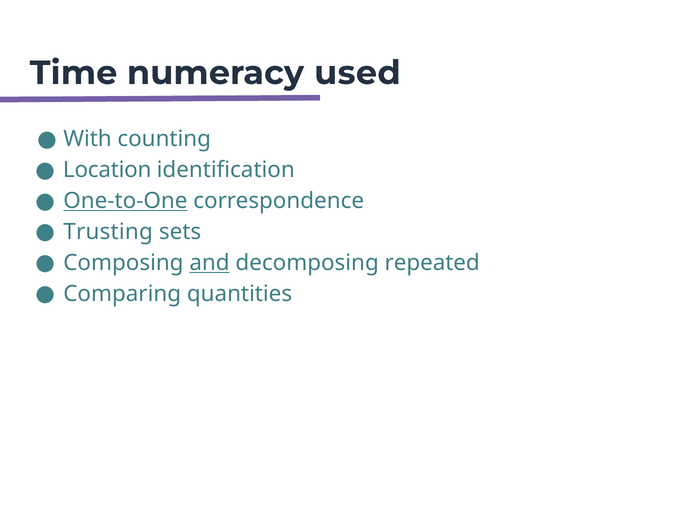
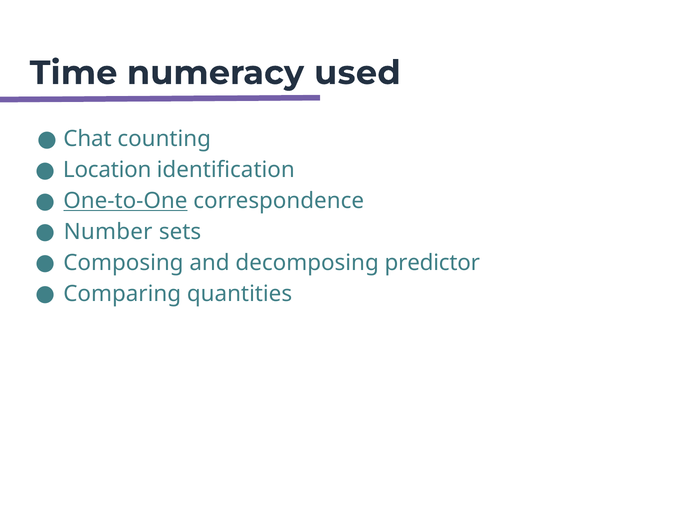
With: With -> Chat
Trusting: Trusting -> Number
and underline: present -> none
repeated: repeated -> predictor
